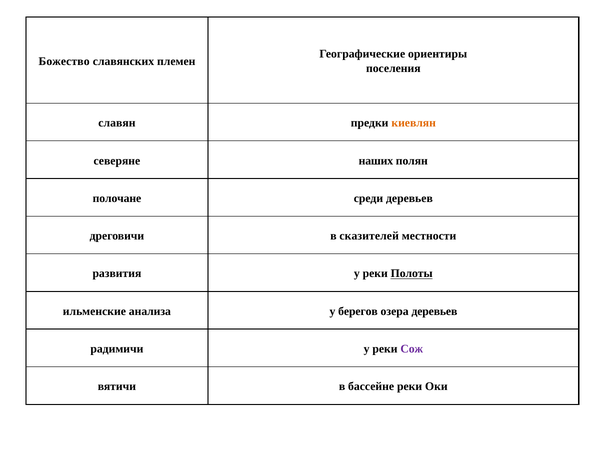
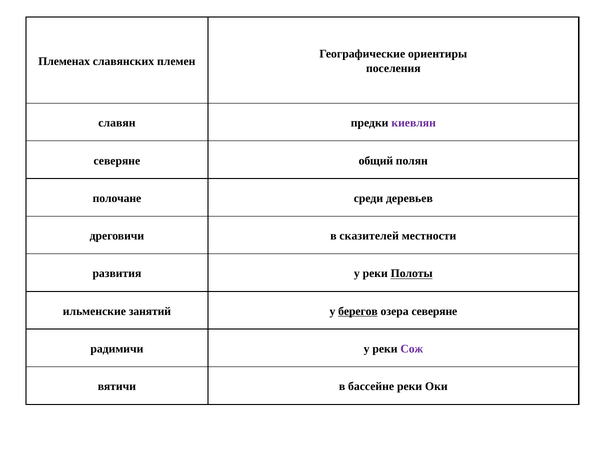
Божество: Божество -> Племенах
киевлян colour: orange -> purple
наших: наших -> общий
анализа: анализа -> занятий
берегов underline: none -> present
озера деревьев: деревьев -> северяне
